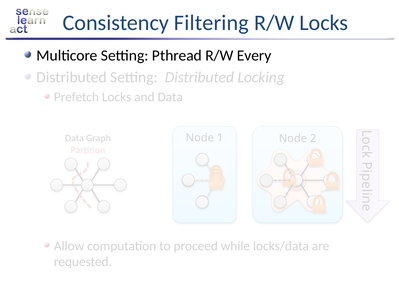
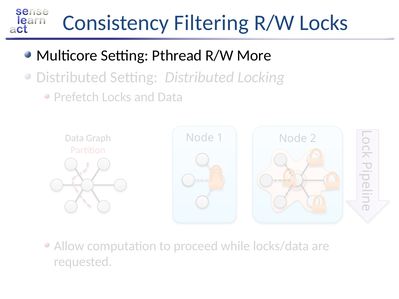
Every: Every -> More
